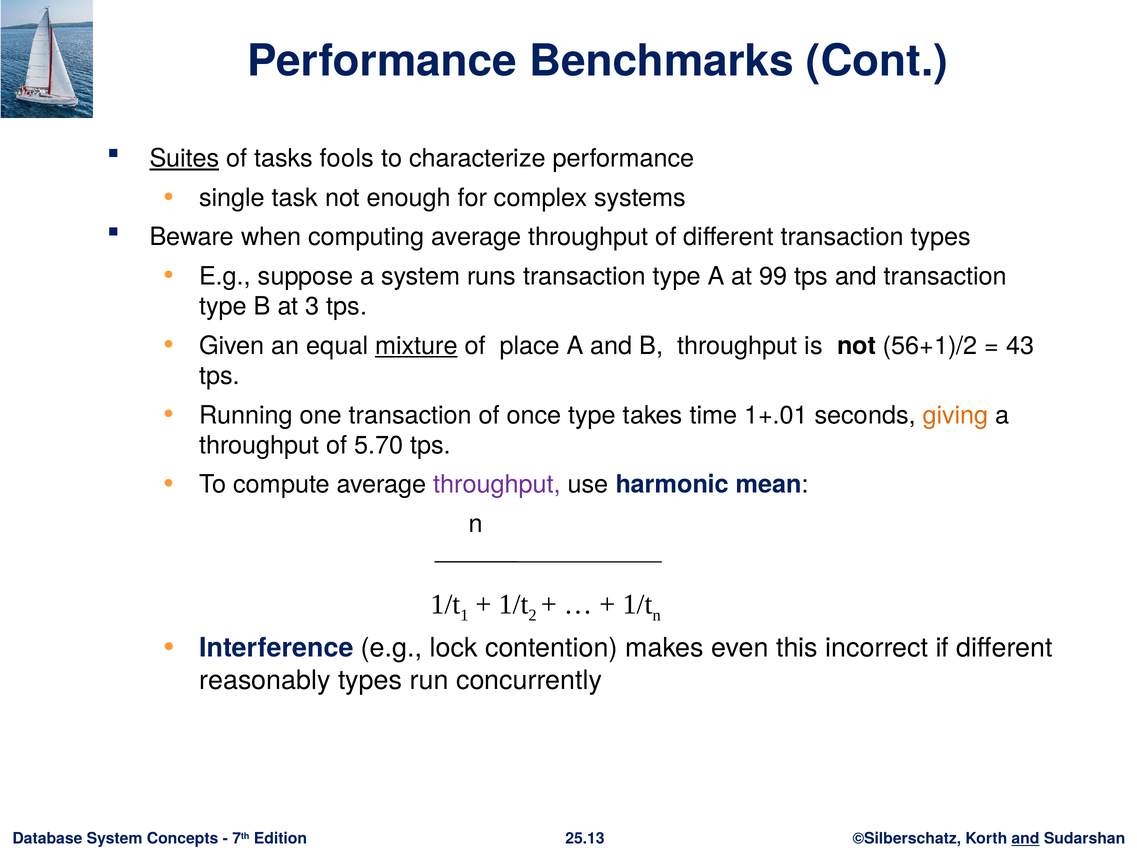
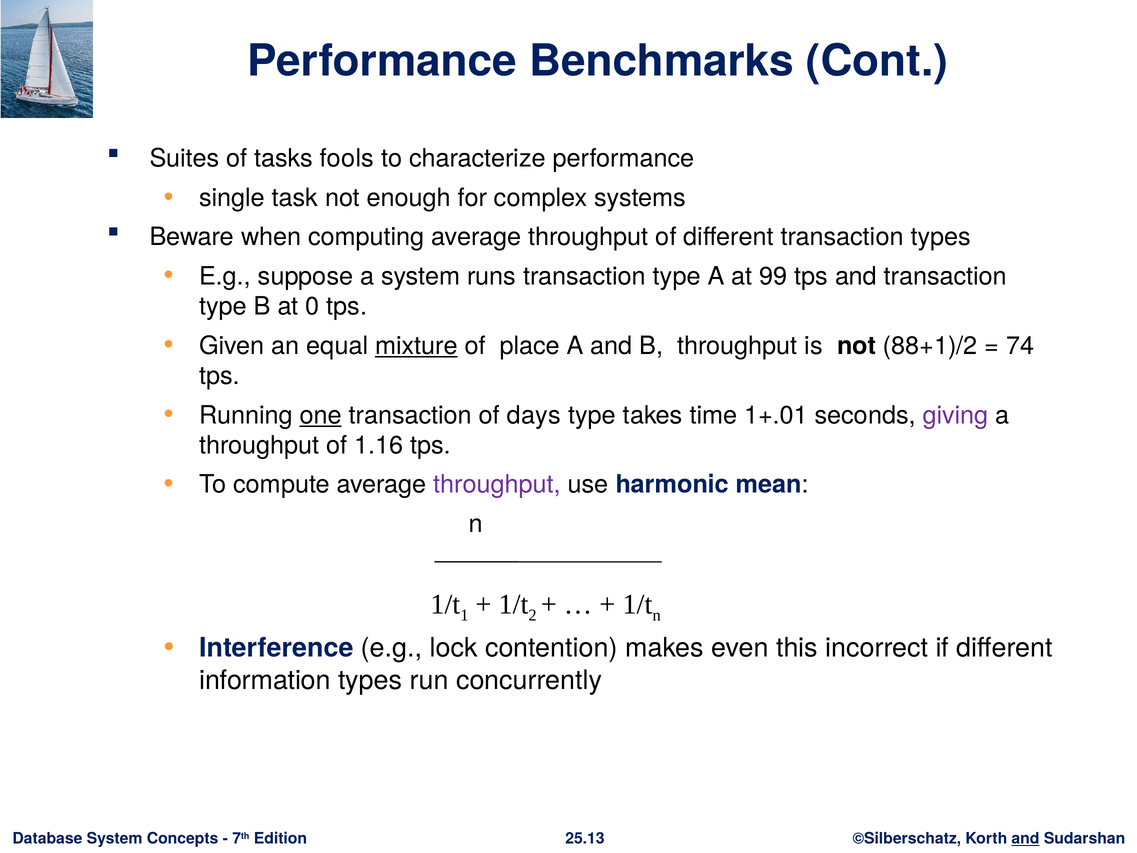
Suites underline: present -> none
3: 3 -> 0
56+1)/2: 56+1)/2 -> 88+1)/2
43: 43 -> 74
one underline: none -> present
once: once -> days
giving colour: orange -> purple
5.70: 5.70 -> 1.16
reasonably: reasonably -> information
